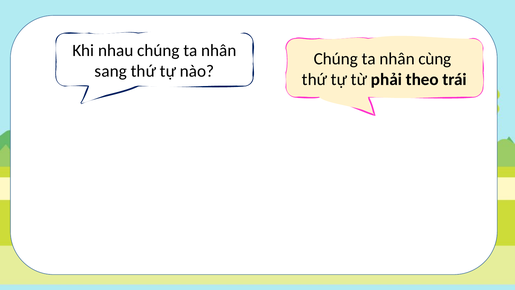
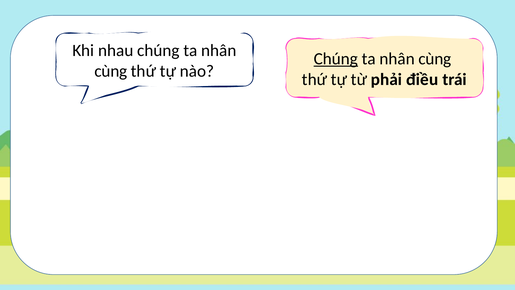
Chúng at (336, 59) underline: none -> present
sang at (111, 71): sang -> cùng
theo: theo -> điều
